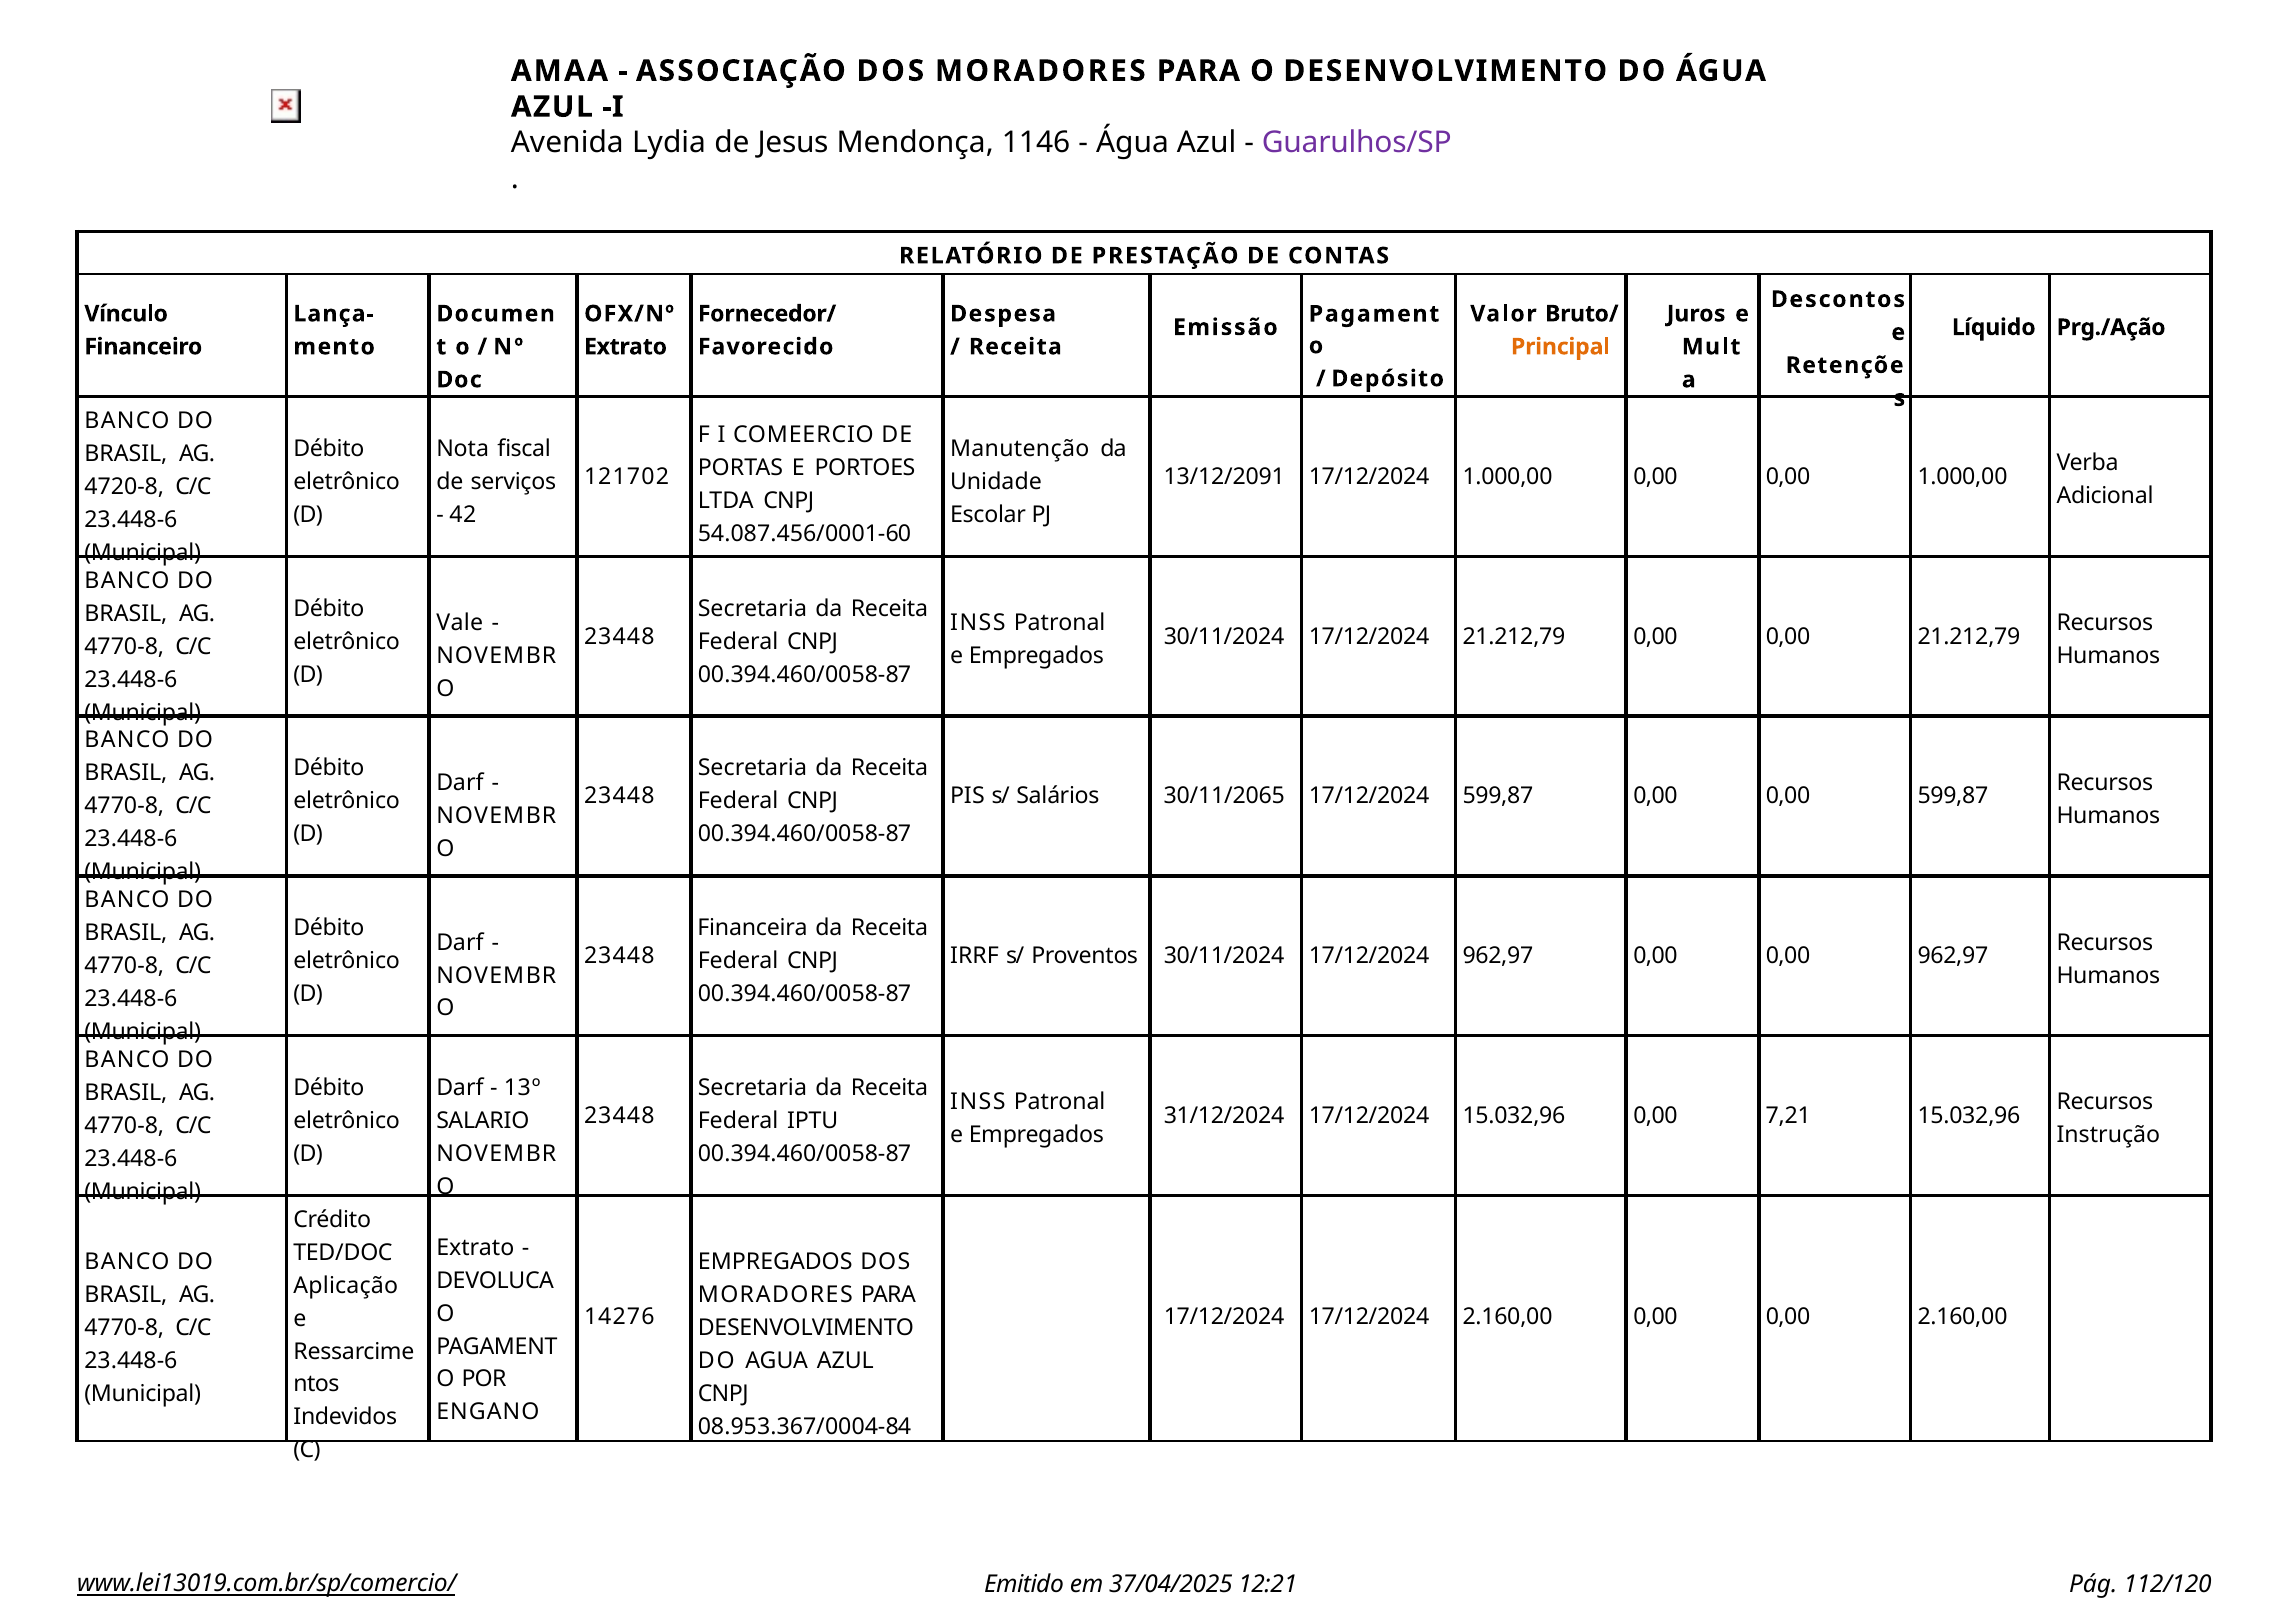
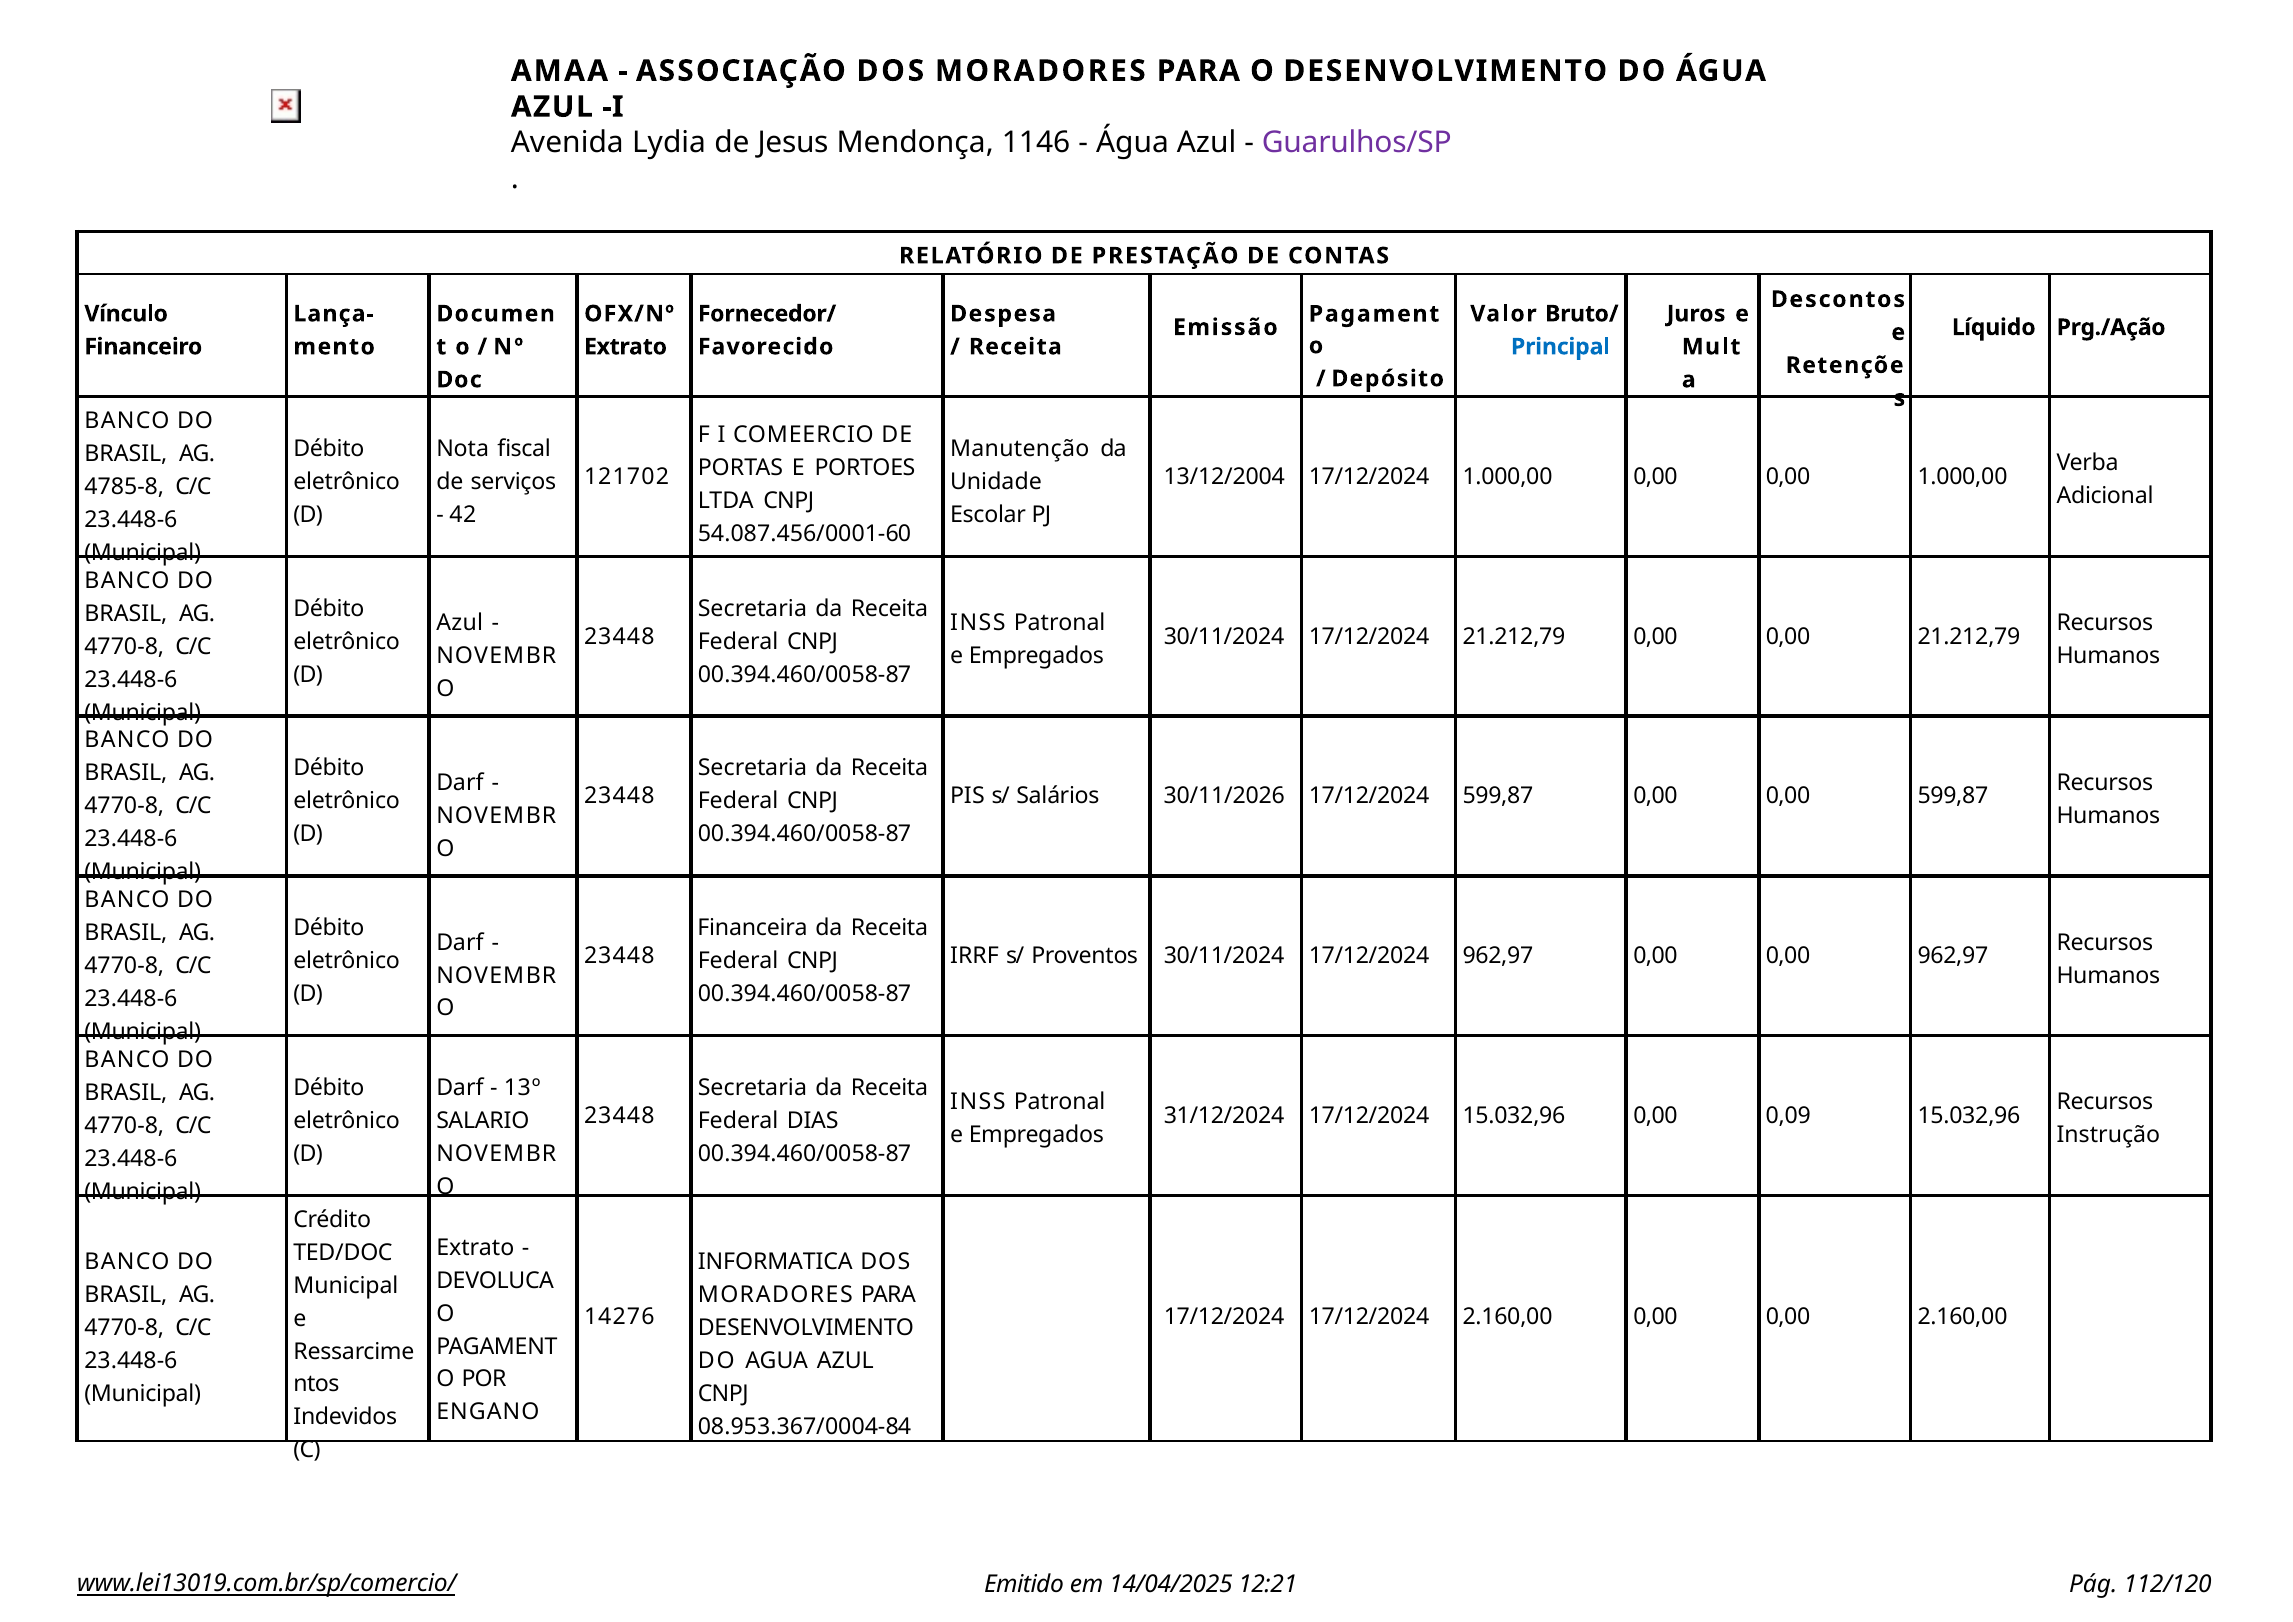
Principal colour: orange -> blue
13/12/2091: 13/12/2091 -> 13/12/2004
4720-8: 4720-8 -> 4785-8
Vale at (460, 623): Vale -> Azul
30/11/2065: 30/11/2065 -> 30/11/2026
7,21: 7,21 -> 0,09
IPTU: IPTU -> DIAS
EMPREGADOS at (775, 1262): EMPREGADOS -> INFORMATICA
Aplicação at (346, 1285): Aplicação -> Municipal
37/04/2025: 37/04/2025 -> 14/04/2025
